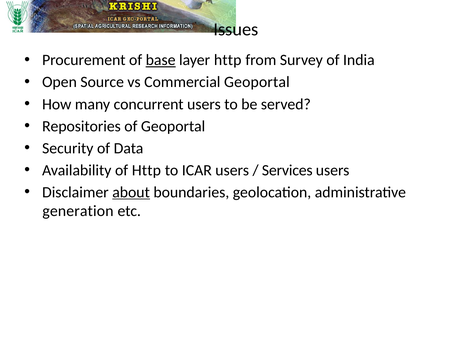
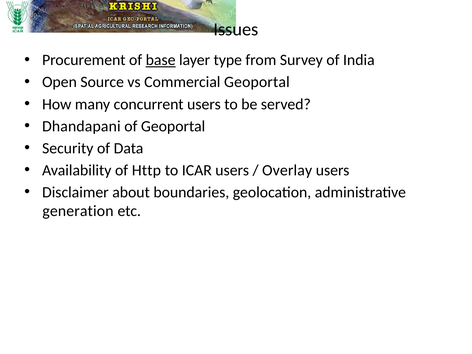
layer http: http -> type
Repositories: Repositories -> Dhandapani
Services: Services -> Overlay
about underline: present -> none
